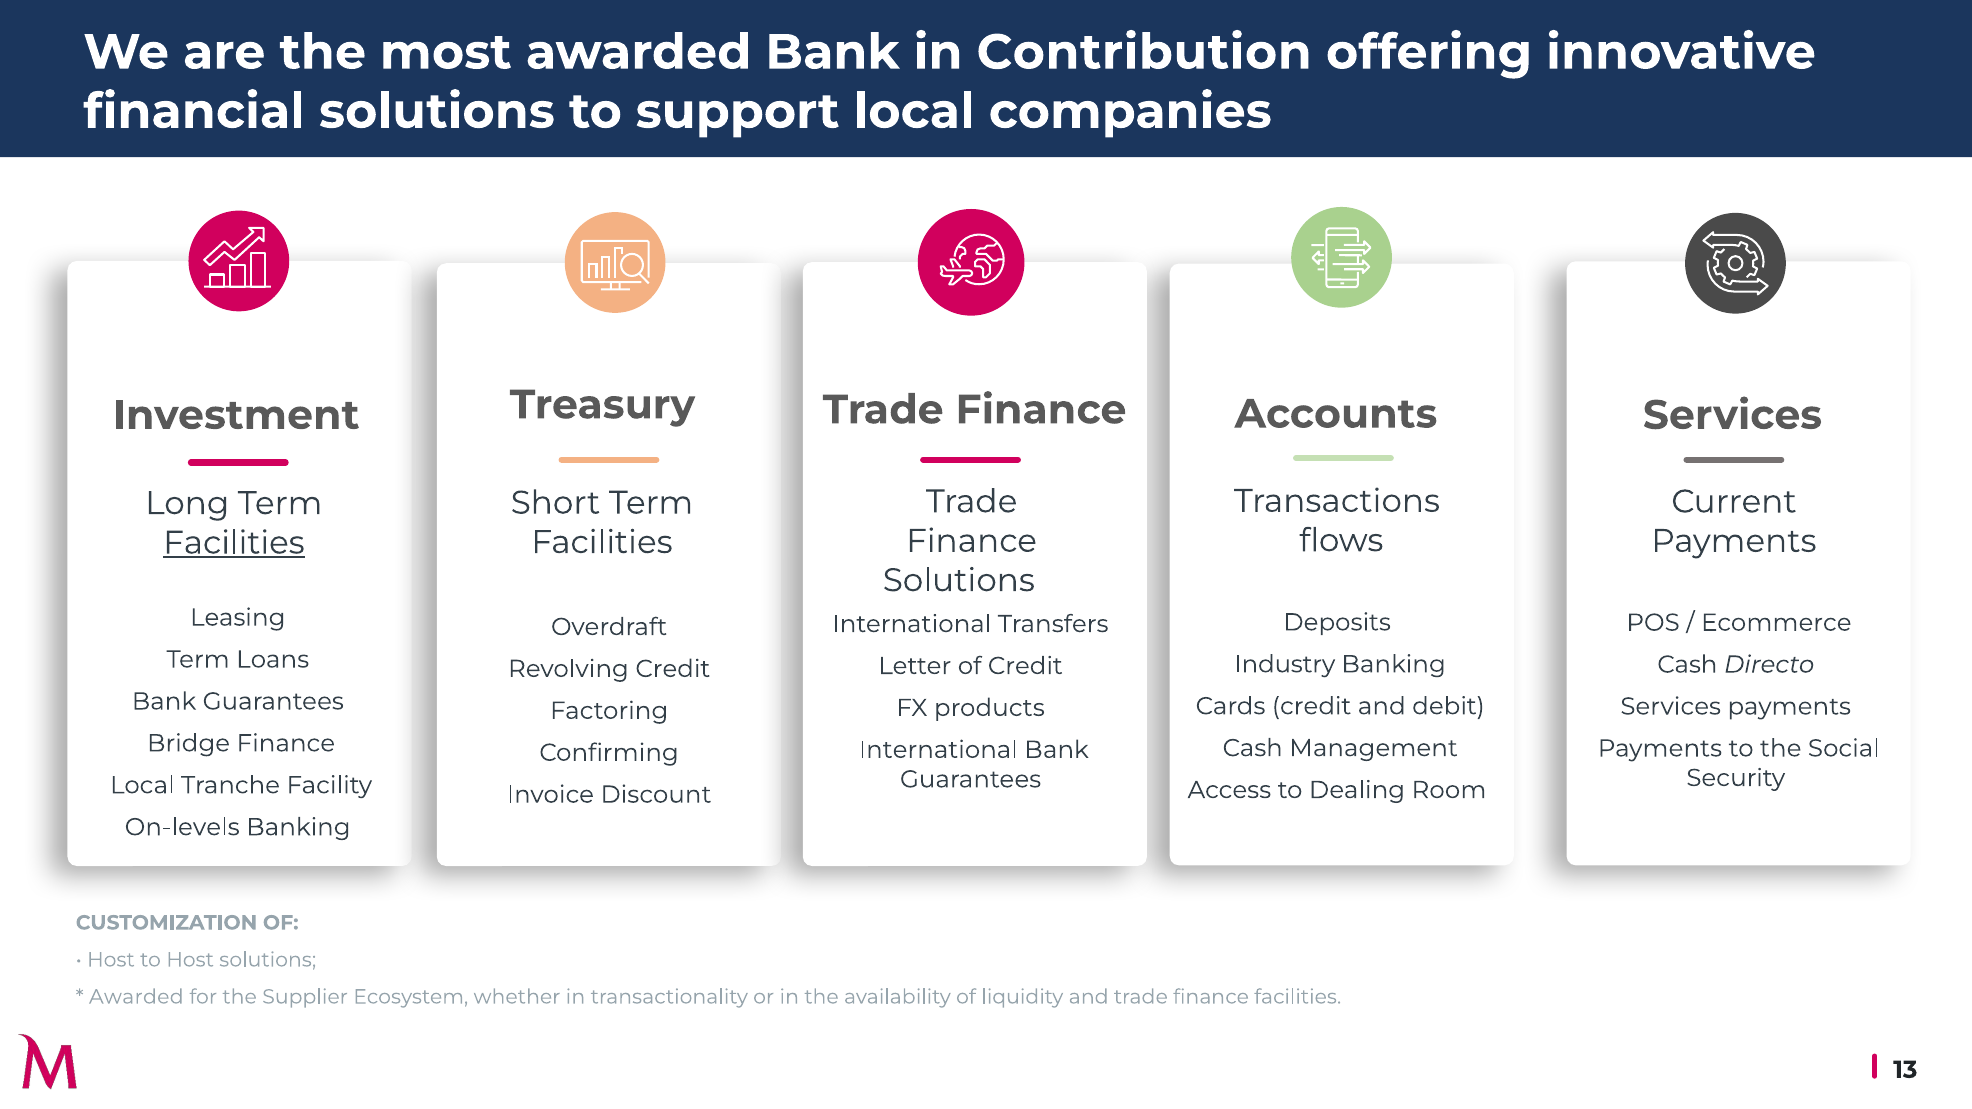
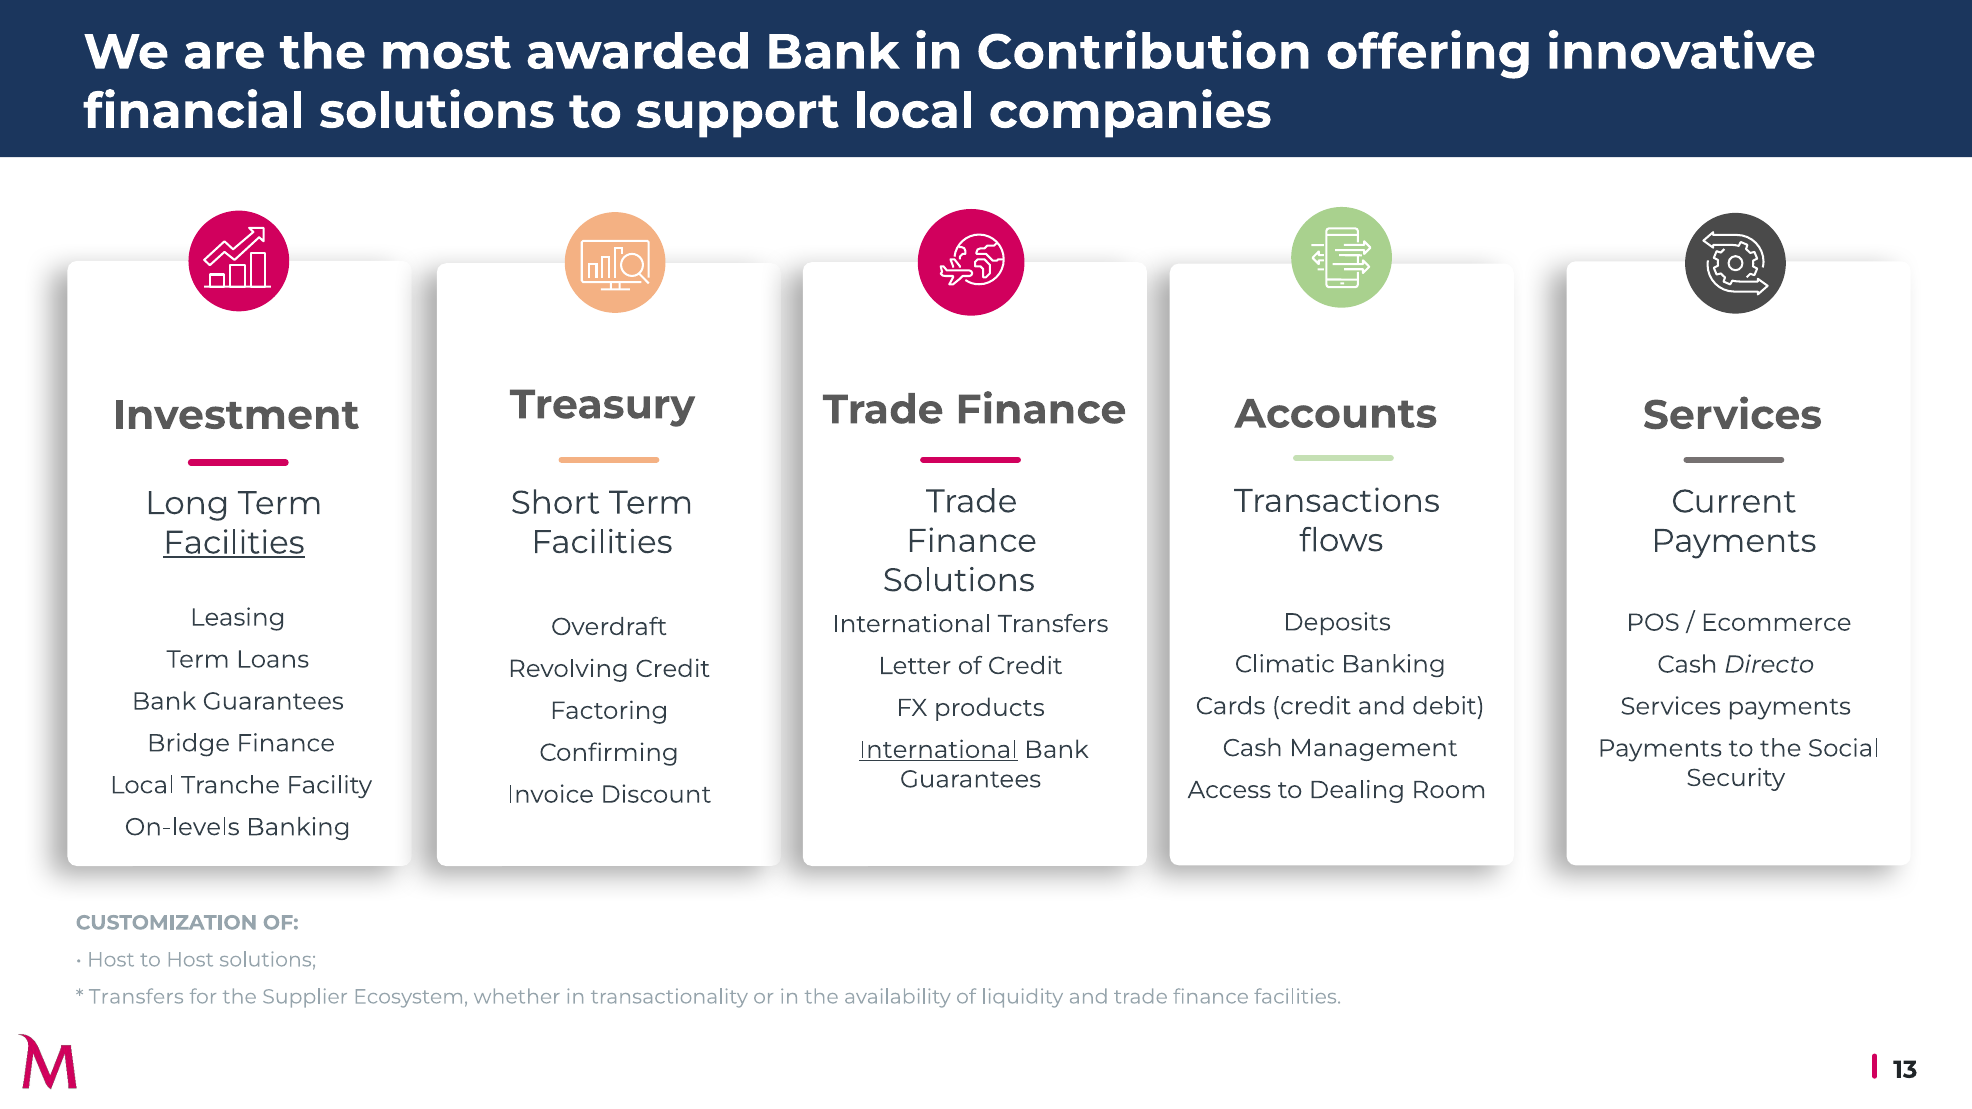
Industry: Industry -> Climatic
International at (938, 750) underline: none -> present
Awarded at (136, 997): Awarded -> Transfers
